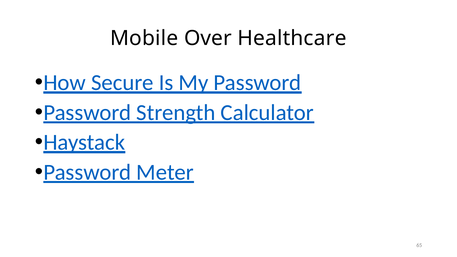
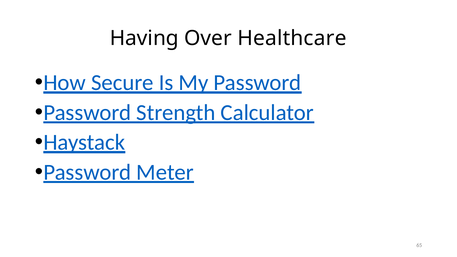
Mobile: Mobile -> Having
